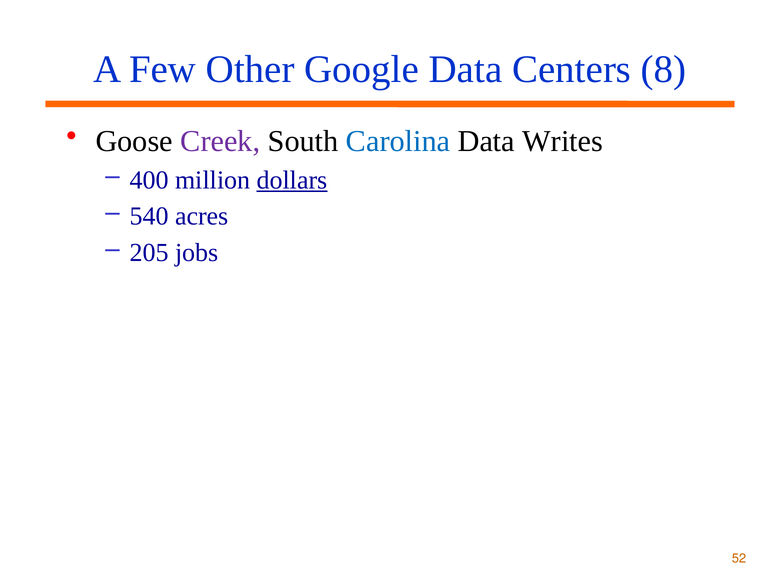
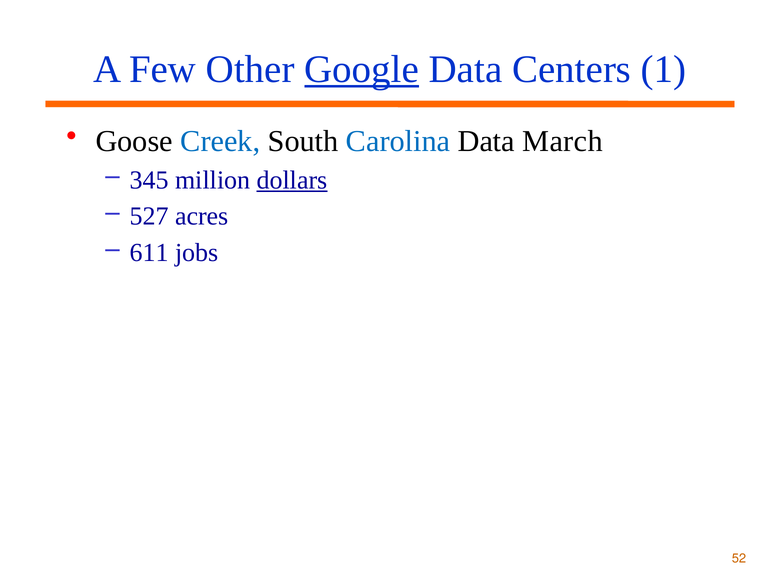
Google underline: none -> present
8: 8 -> 1
Creek colour: purple -> blue
Writes: Writes -> March
400: 400 -> 345
540: 540 -> 527
205: 205 -> 611
